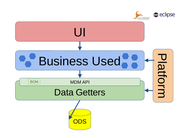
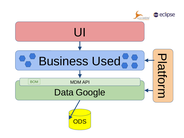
Getters: Getters -> Google
